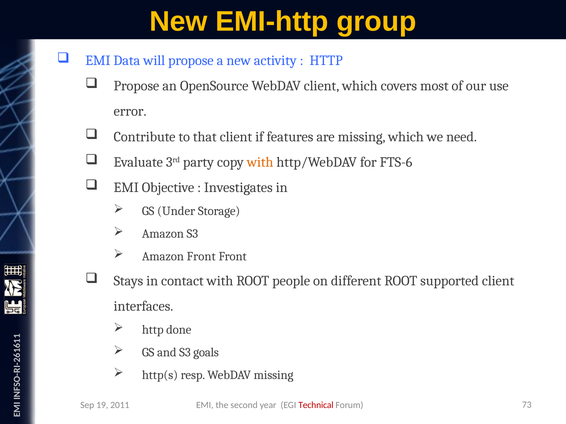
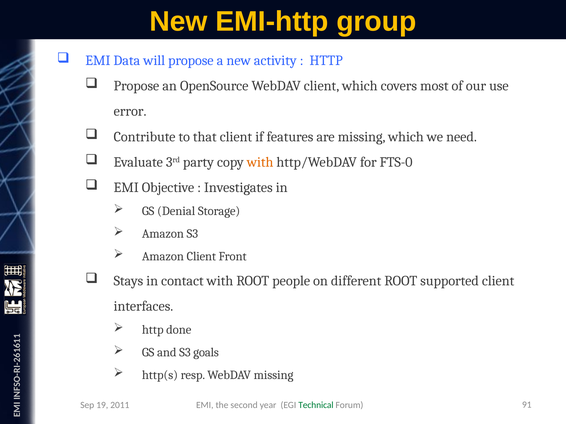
FTS-6: FTS-6 -> FTS-0
Under: Under -> Denial
Amazon Front: Front -> Client
Technical colour: red -> green
73: 73 -> 91
